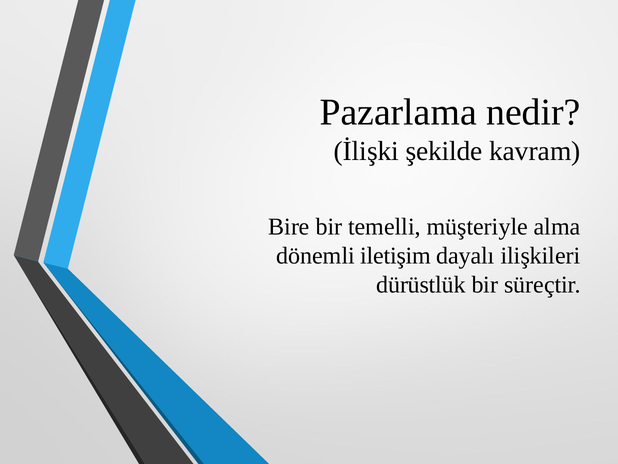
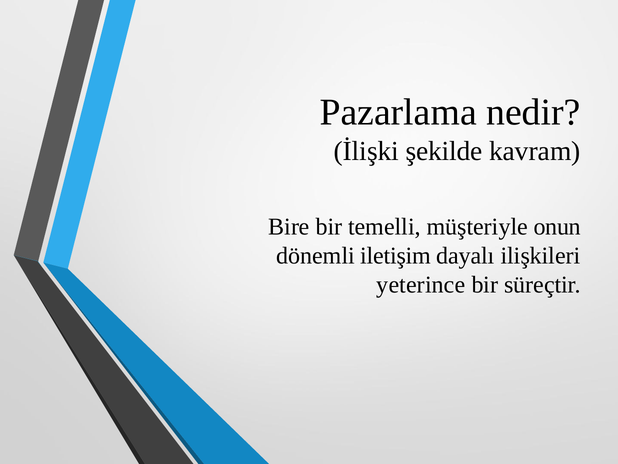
alma: alma -> onun
dürüstlük: dürüstlük -> yeterince
